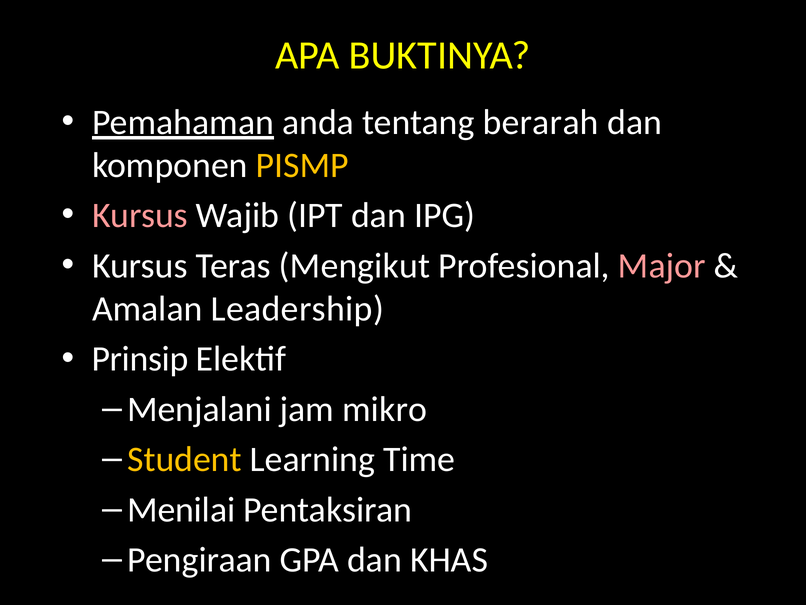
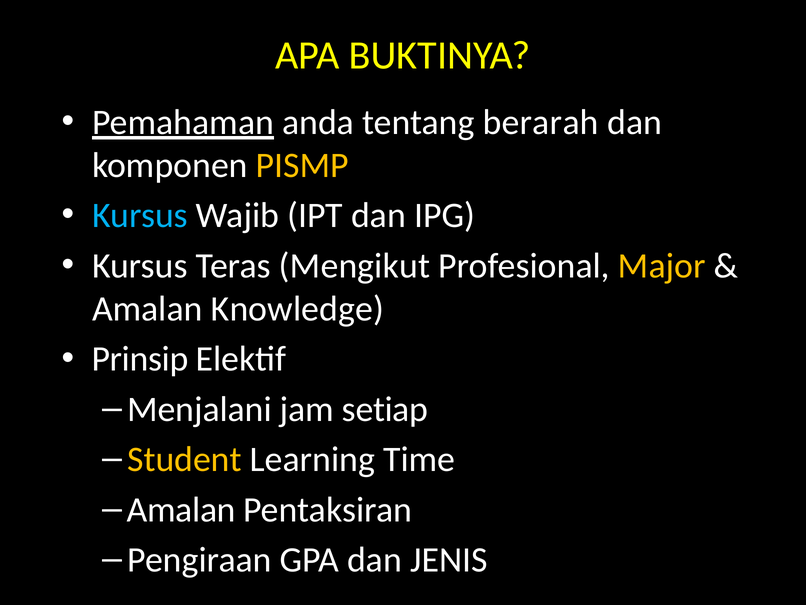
Kursus at (140, 215) colour: pink -> light blue
Major colour: pink -> yellow
Leadership: Leadership -> Knowledge
mikro: mikro -> setiap
Menilai at (181, 509): Menilai -> Amalan
KHAS: KHAS -> JENIS
